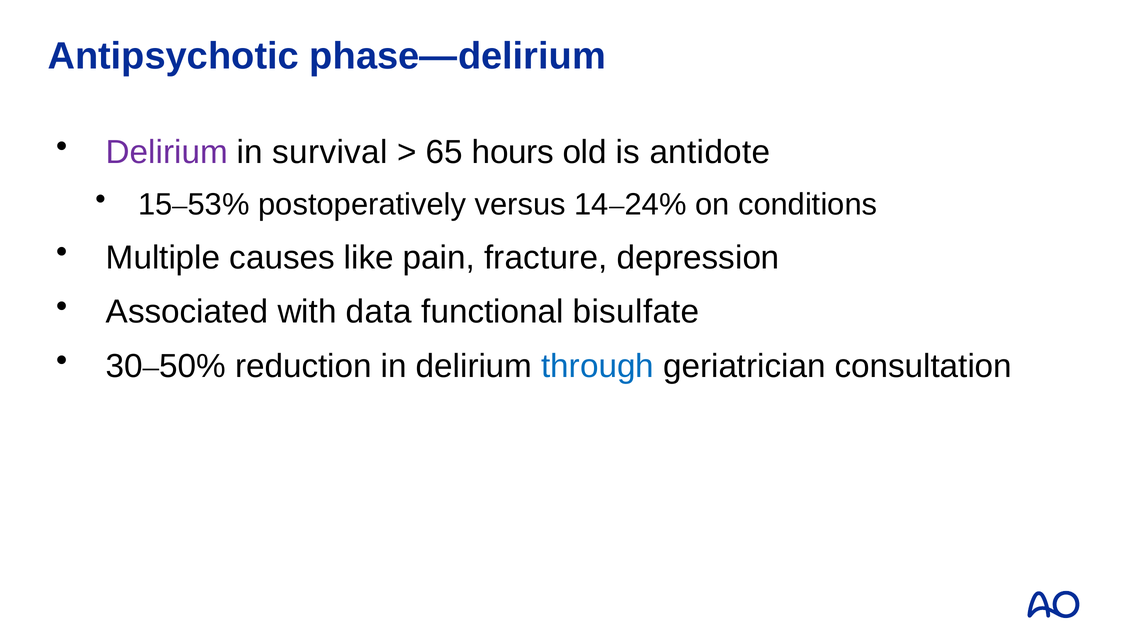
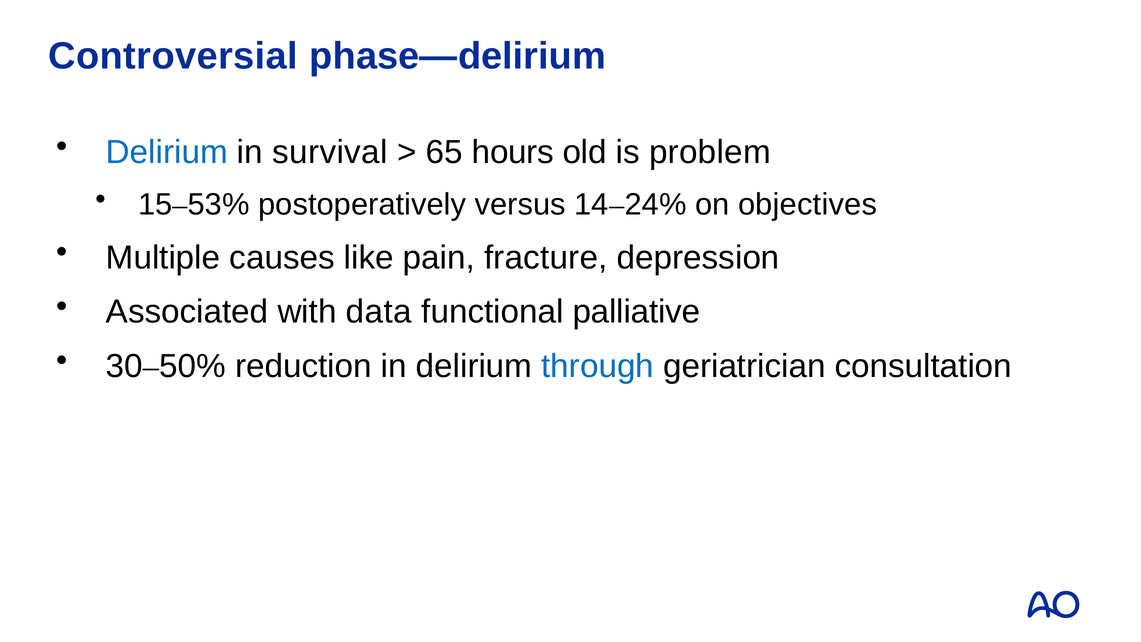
Antipsychotic: Antipsychotic -> Controversial
Delirium at (167, 152) colour: purple -> blue
antidote: antidote -> problem
conditions: conditions -> objectives
bisulfate: bisulfate -> palliative
